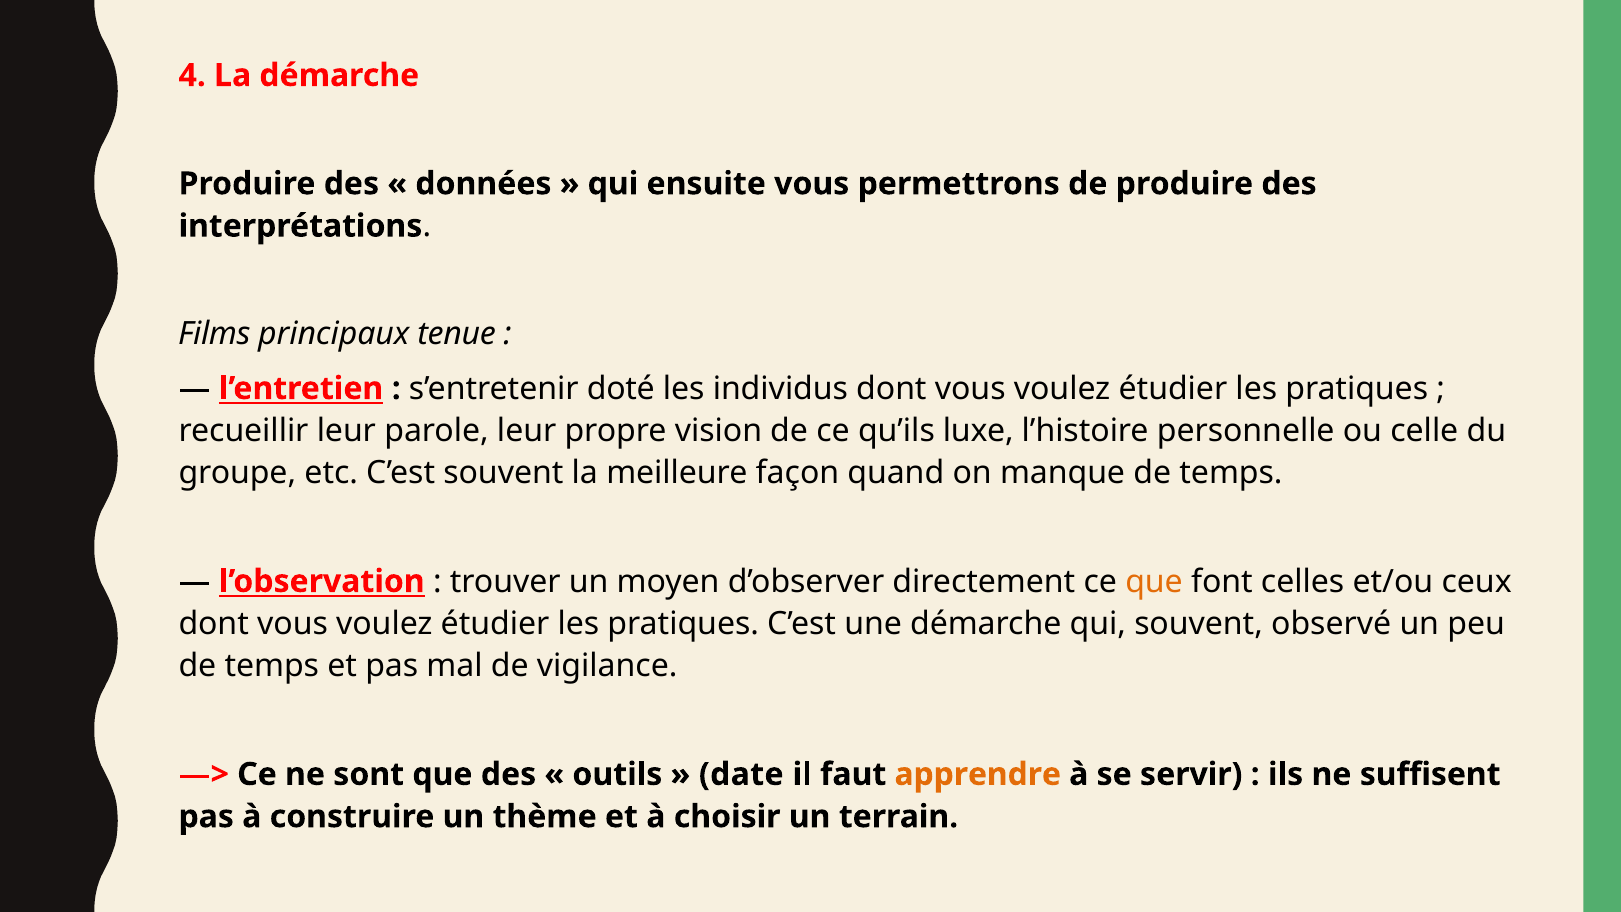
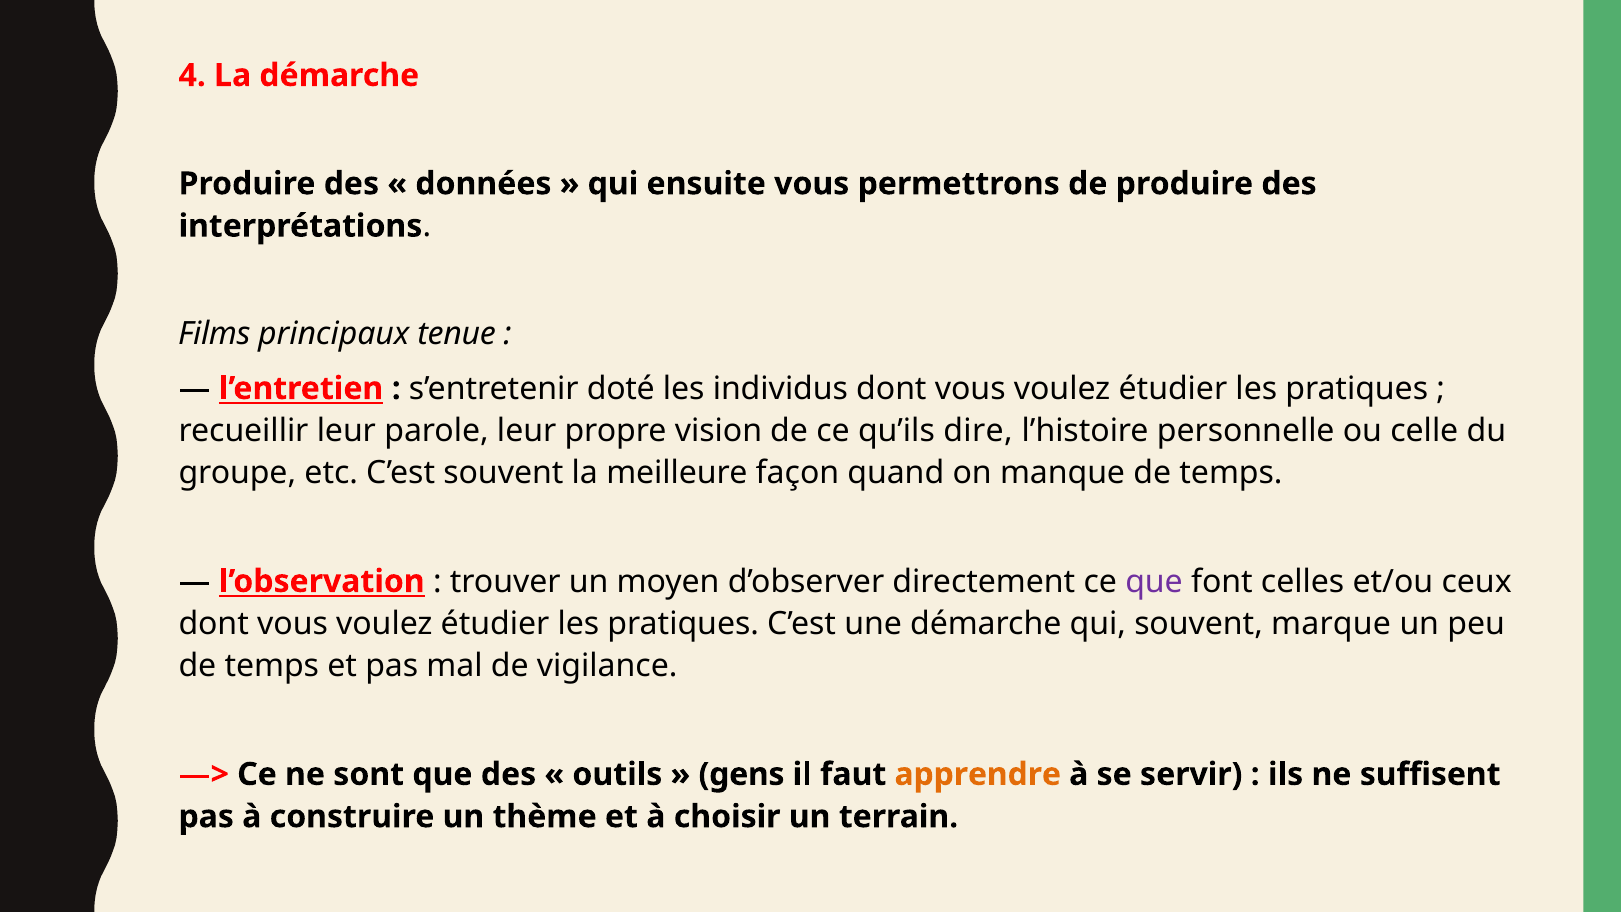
luxe: luxe -> dire
que at (1154, 581) colour: orange -> purple
observé: observé -> marque
date: date -> gens
